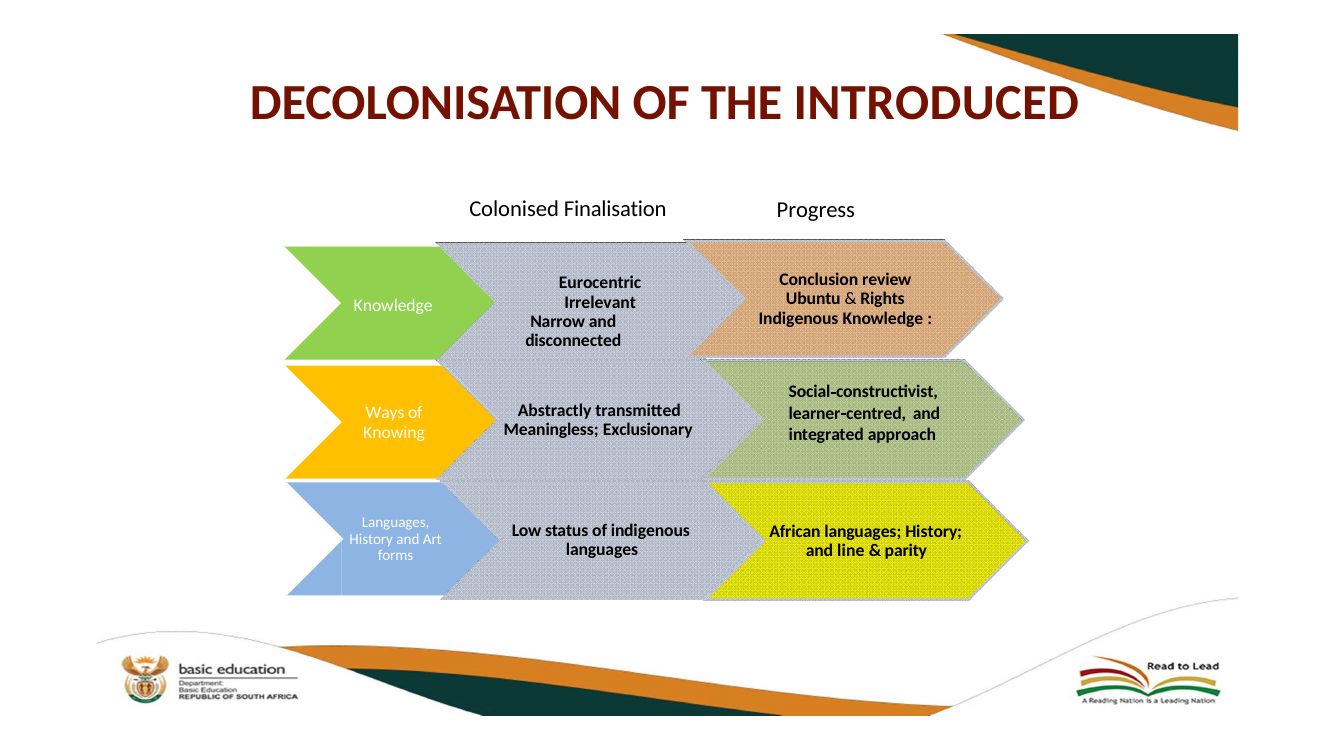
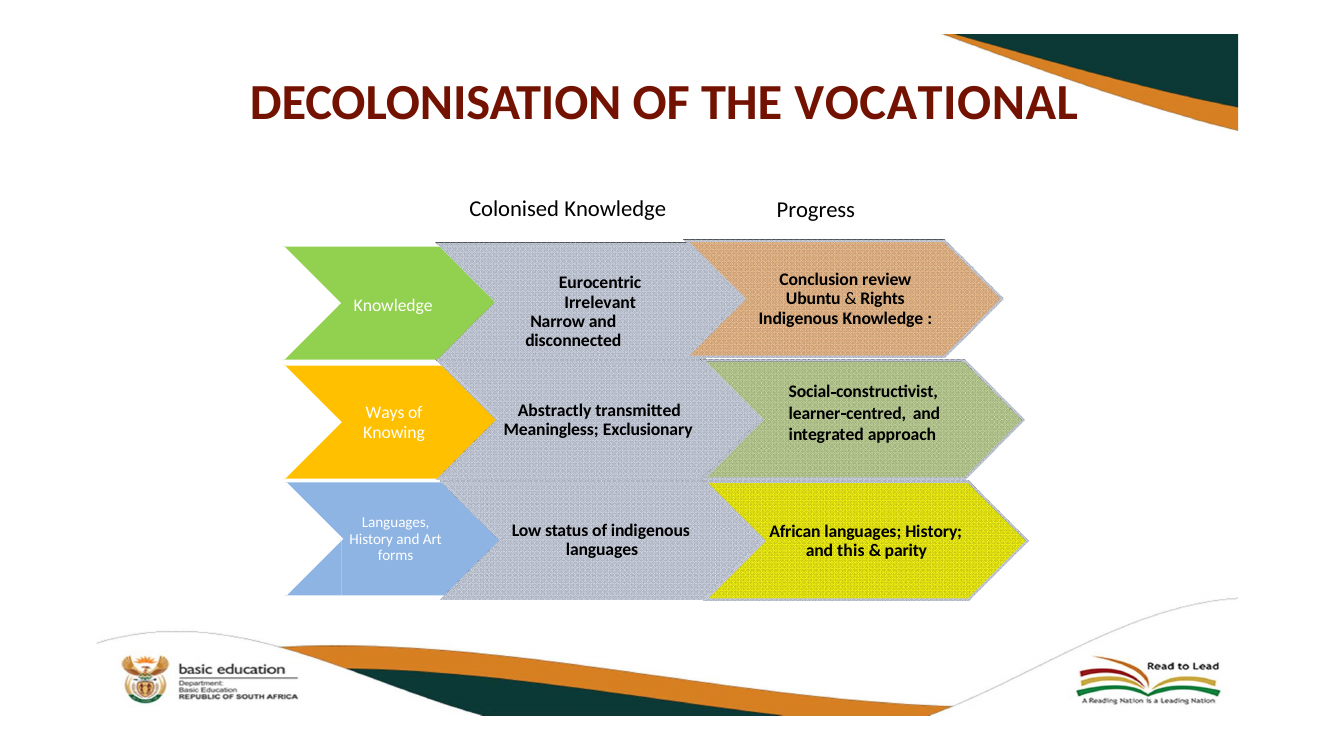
INTRODUCED: INTRODUCED -> VOCATIONAL
Colonised Finalisation: Finalisation -> Knowledge
line: line -> this
